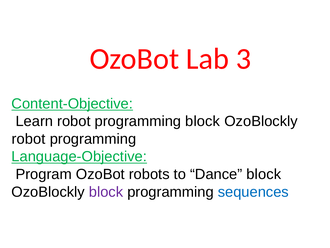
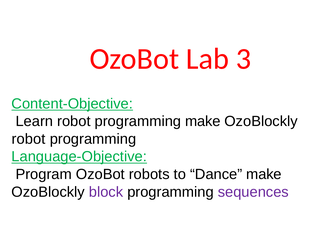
programming block: block -> make
Dance block: block -> make
sequences colour: blue -> purple
